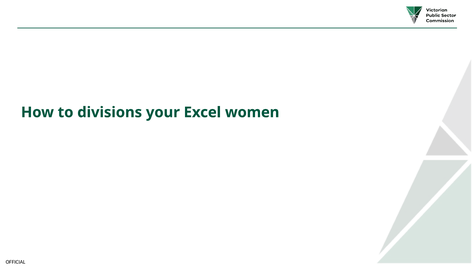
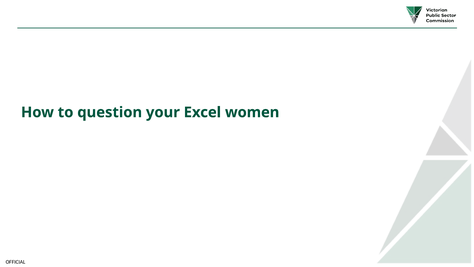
divisions: divisions -> question
